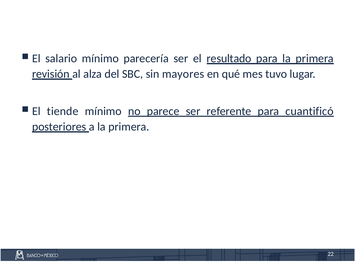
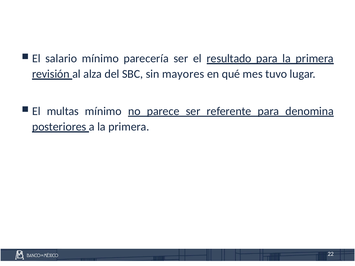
tiende: tiende -> multas
cuantificó: cuantificó -> denomina
